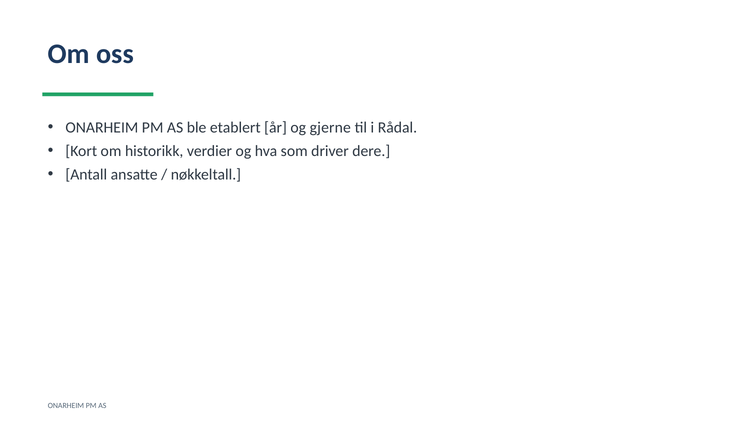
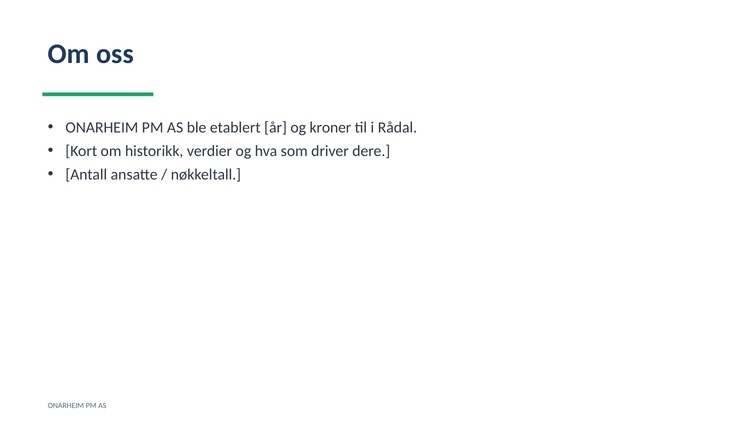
gjerne: gjerne -> kroner
